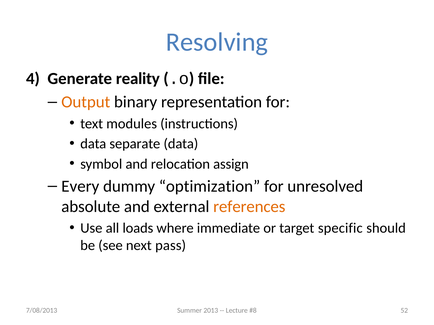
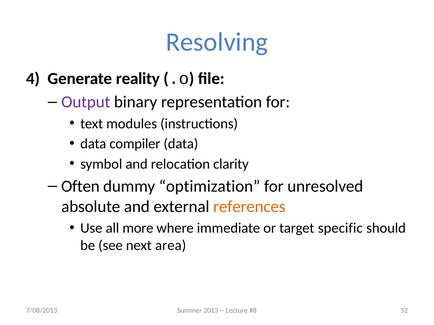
Output colour: orange -> purple
separate: separate -> compiler
assign: assign -> clarity
Every: Every -> Often
loads: loads -> more
pass: pass -> area
